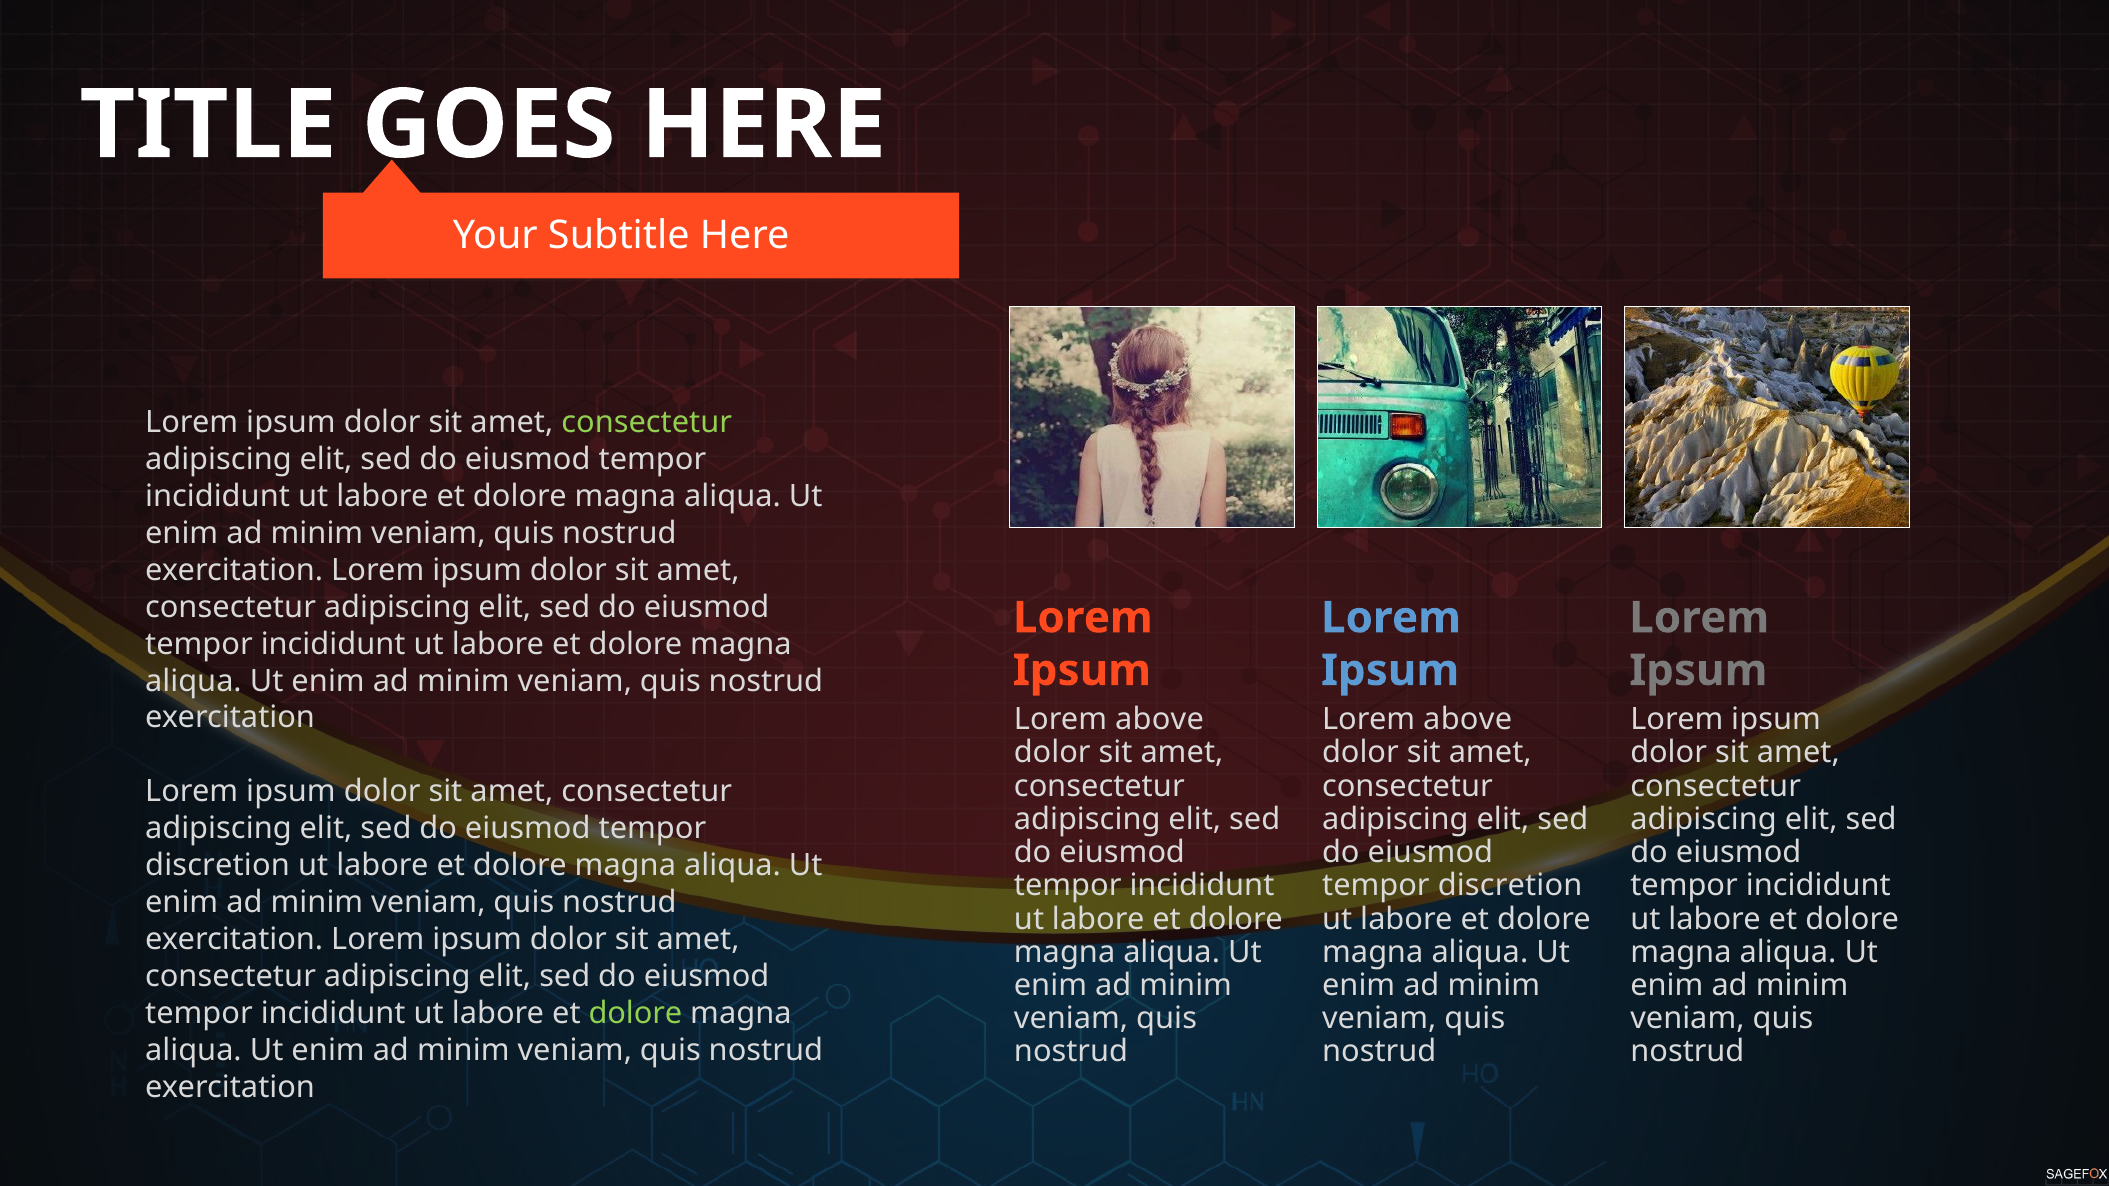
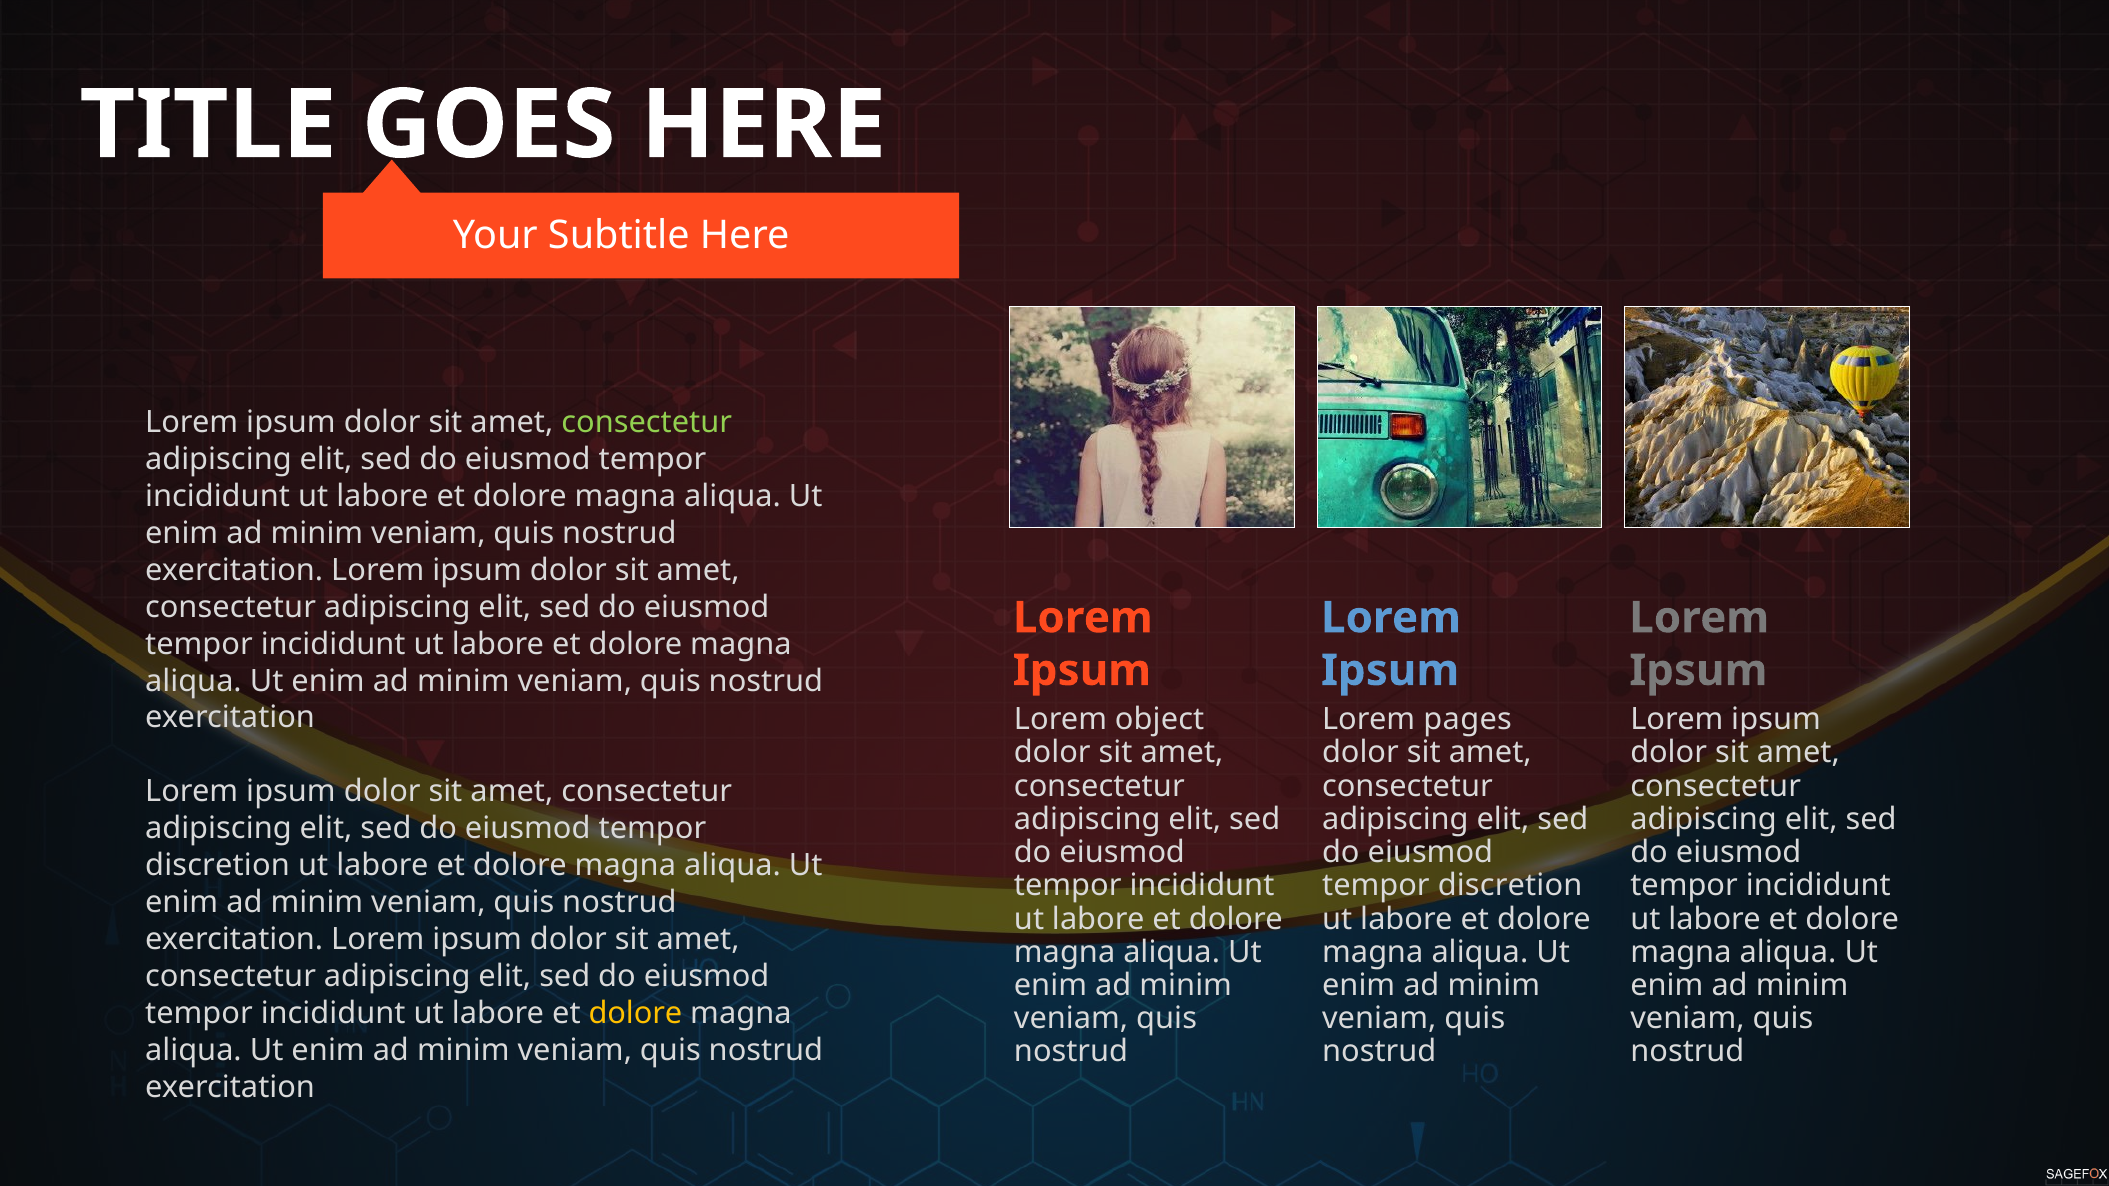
above at (1160, 720): above -> object
above at (1468, 720): above -> pages
dolore at (635, 1013) colour: light green -> yellow
